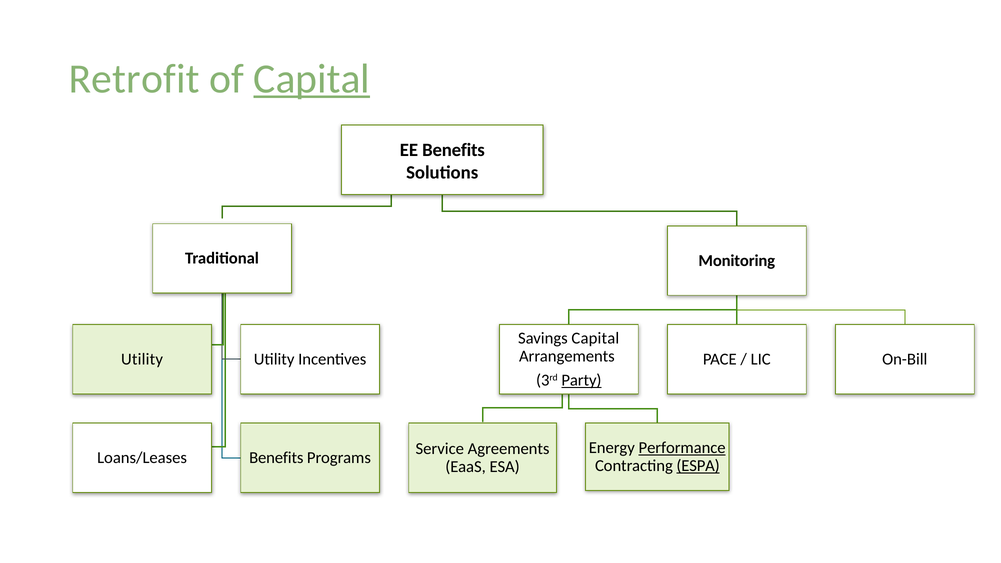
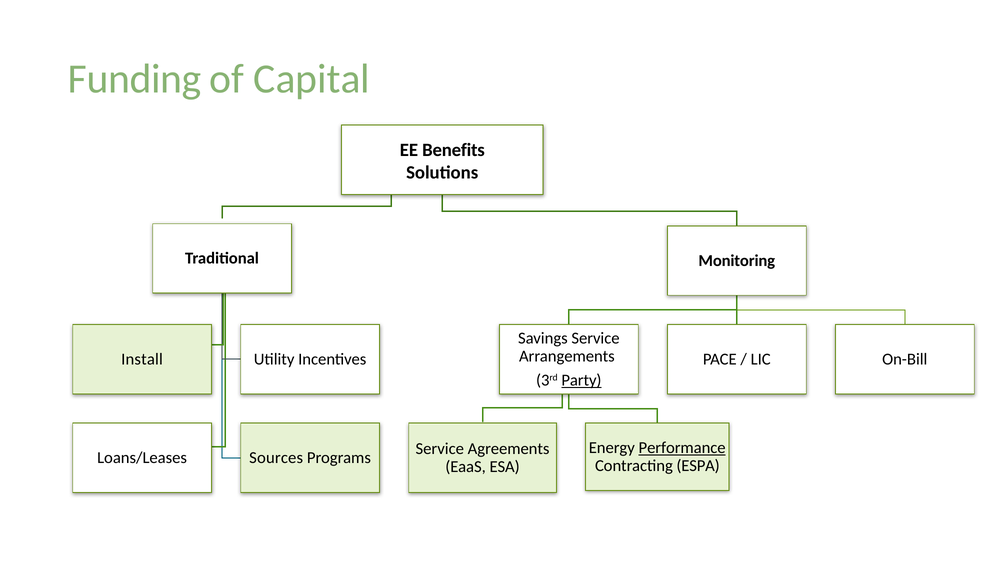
Retrofit: Retrofit -> Funding
Capital at (312, 79) underline: present -> none
Savings Capital: Capital -> Service
Utility at (142, 359): Utility -> Install
Loans/Leases Benefits: Benefits -> Sources
ESPA underline: present -> none
